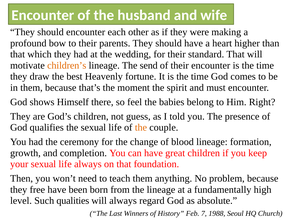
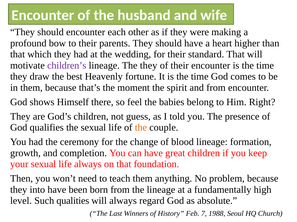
children’s colour: orange -> purple
The send: send -> they
and must: must -> from
free: free -> into
